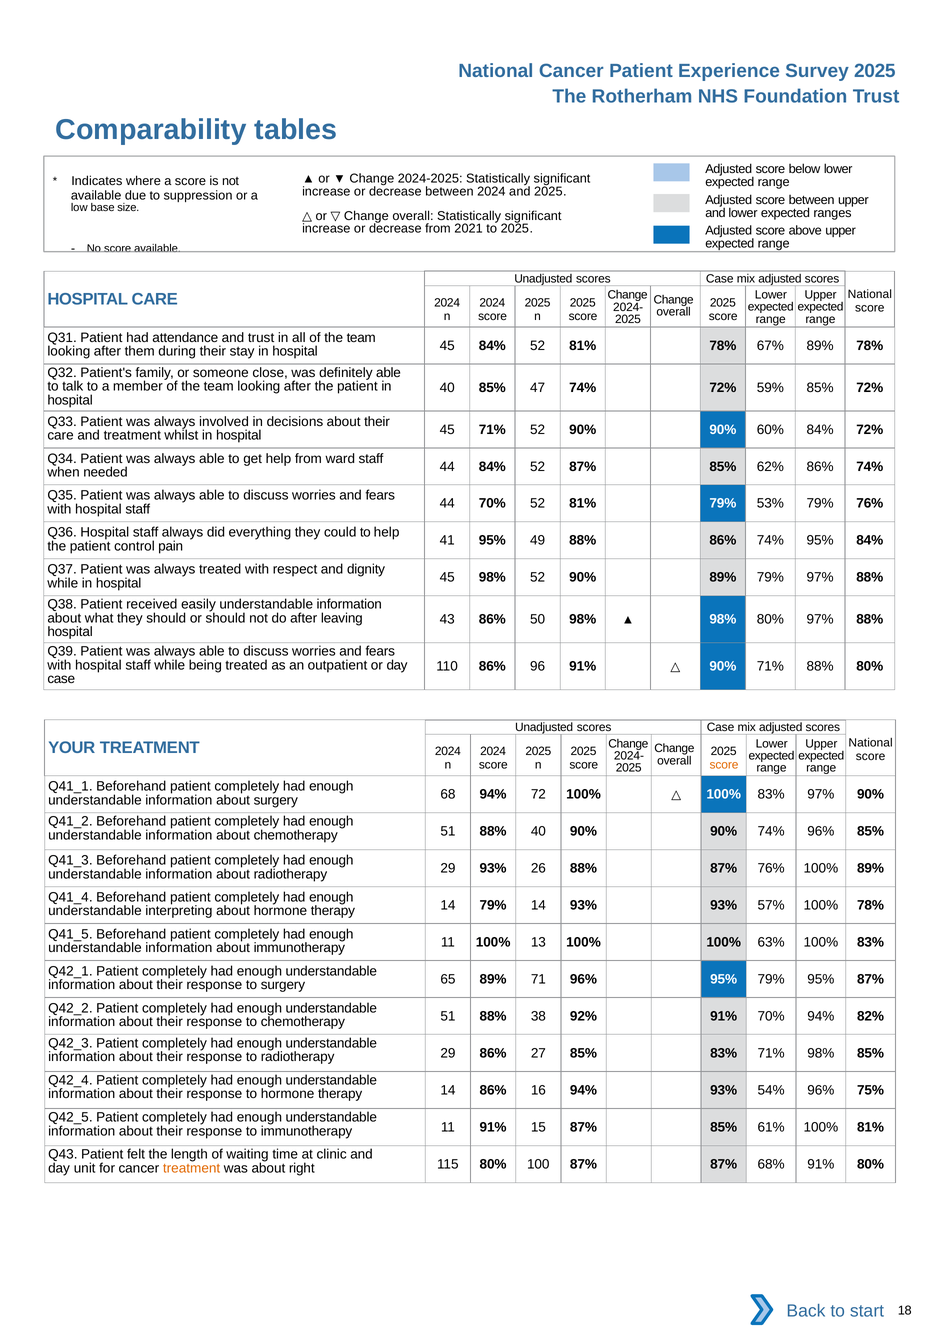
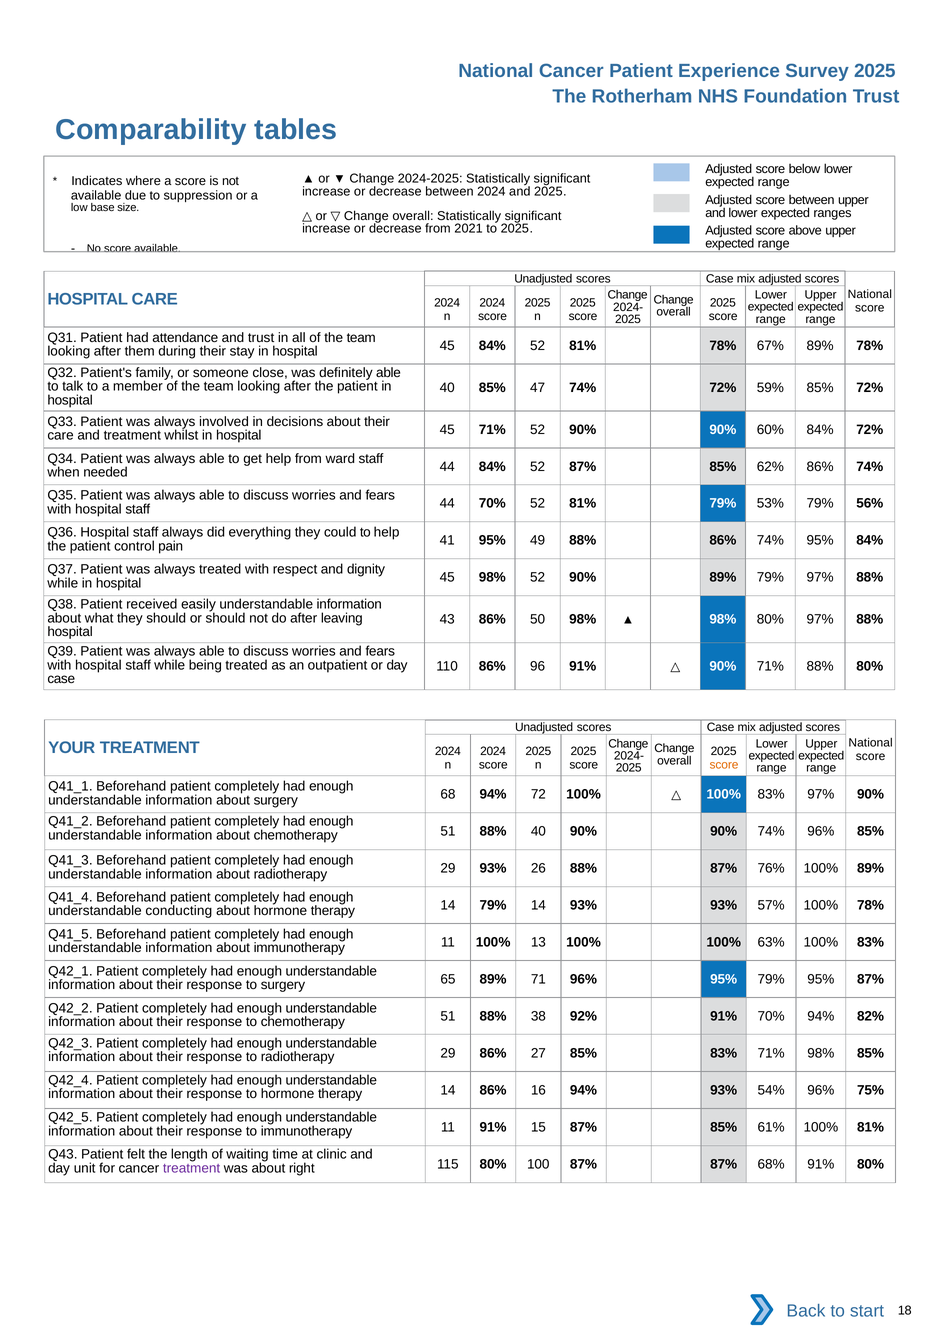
79% 76%: 76% -> 56%
interpreting: interpreting -> conducting
treatment at (192, 1167) colour: orange -> purple
